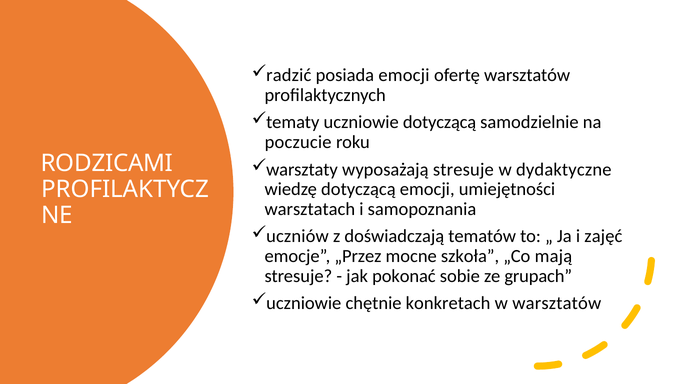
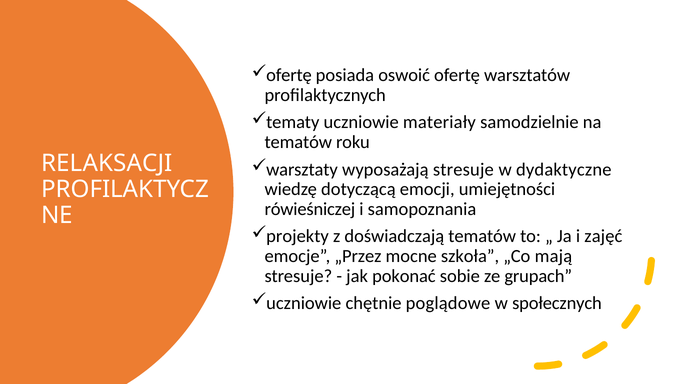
radzić at (289, 75): radzić -> ofertę
posiada emocji: emocji -> oswoić
uczniowie dotyczącą: dotyczącą -> materiały
poczucie at (298, 142): poczucie -> tematów
RODZICAMI: RODZICAMI -> RELAKSACJI
warsztatach: warsztatach -> rówieśniczej
uczniów: uczniów -> projekty
konkretach: konkretach -> poglądowe
w warsztatów: warsztatów -> społecznych
